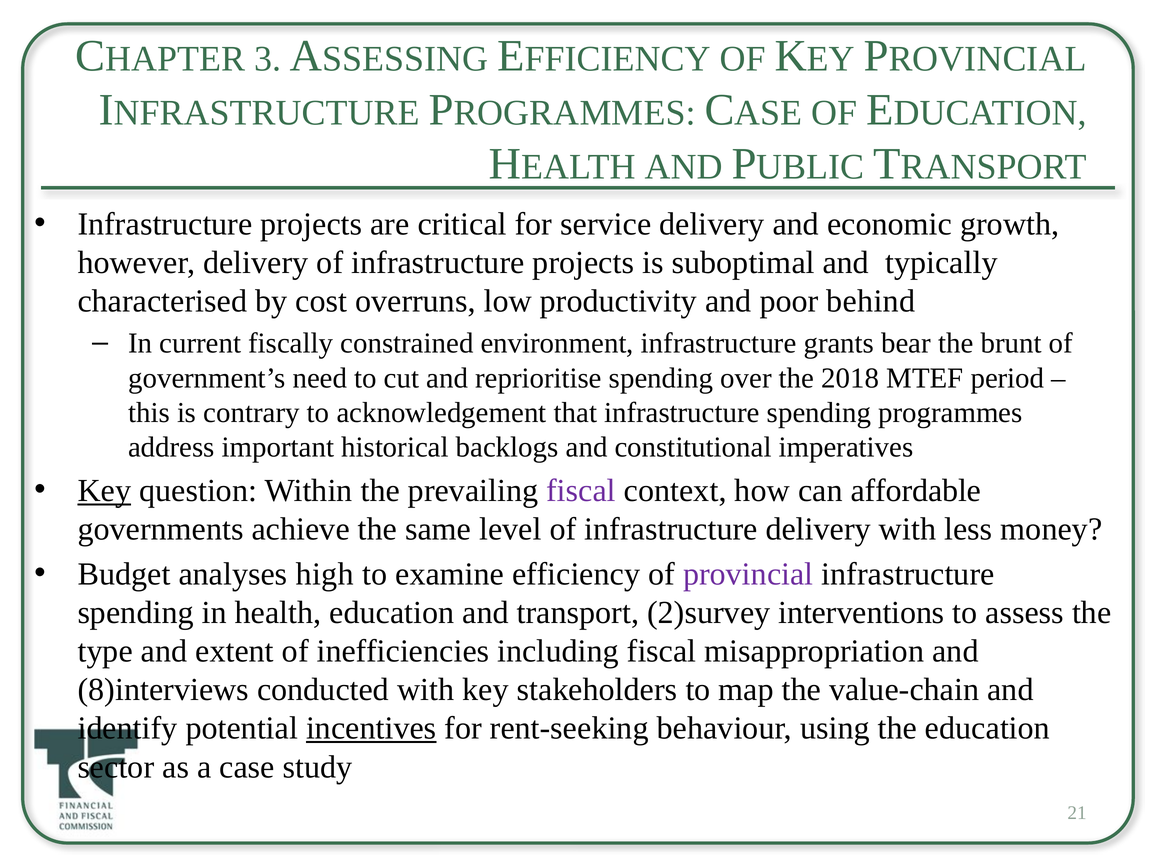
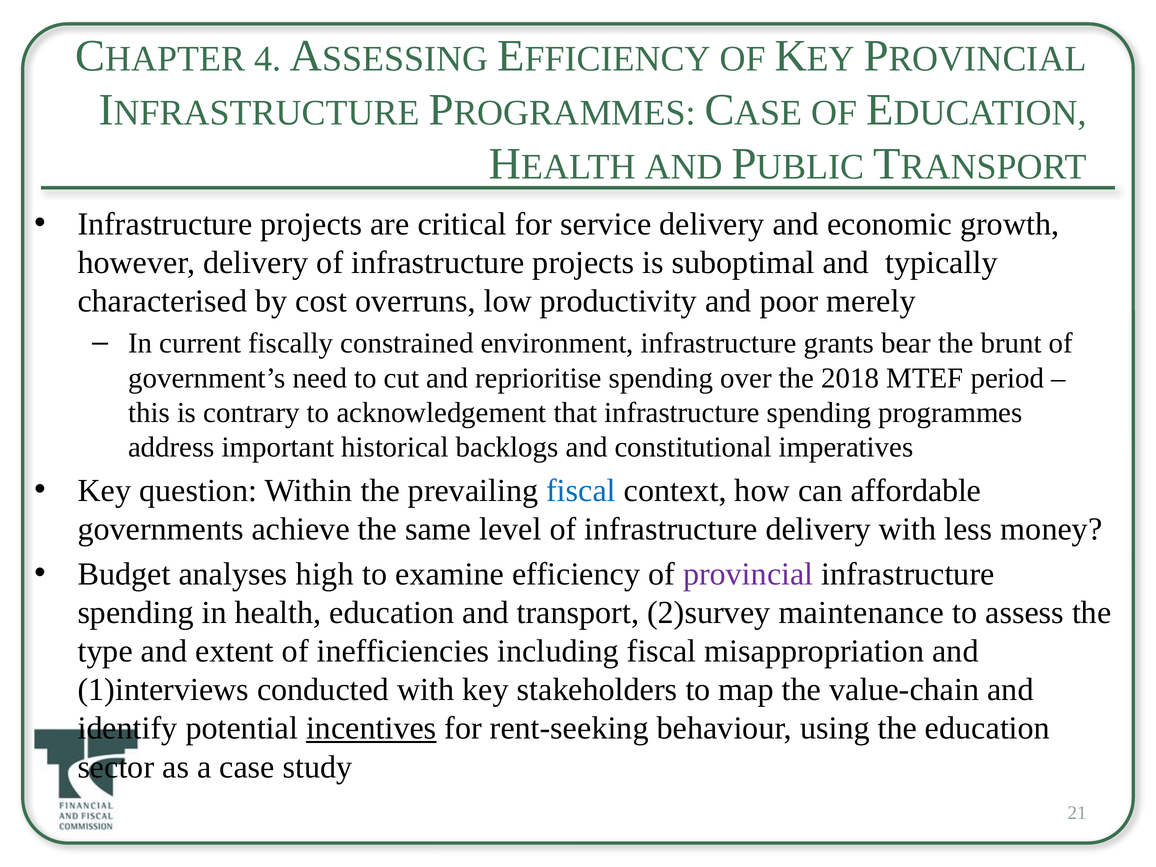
3: 3 -> 4
behind: behind -> merely
Key at (104, 491) underline: present -> none
fiscal at (581, 491) colour: purple -> blue
interventions: interventions -> maintenance
8)interviews: 8)interviews -> 1)interviews
